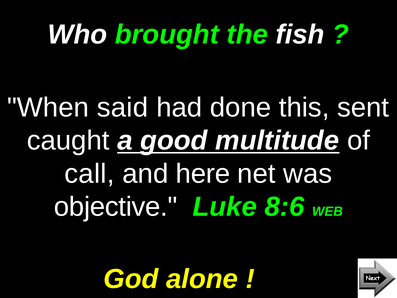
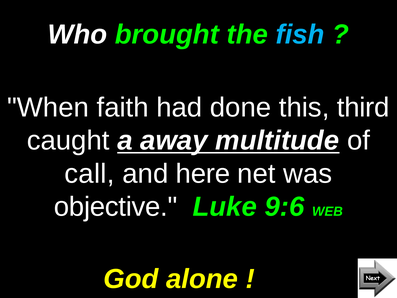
fish colour: white -> light blue
said: said -> faith
sent: sent -> third
good: good -> away
8:6: 8:6 -> 9:6
